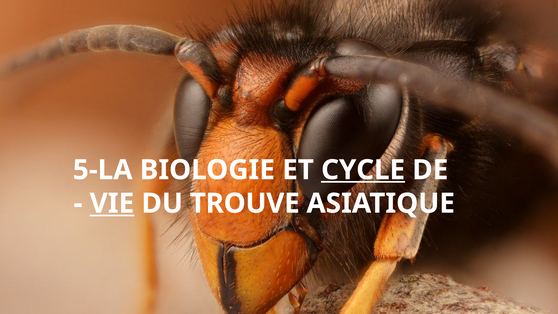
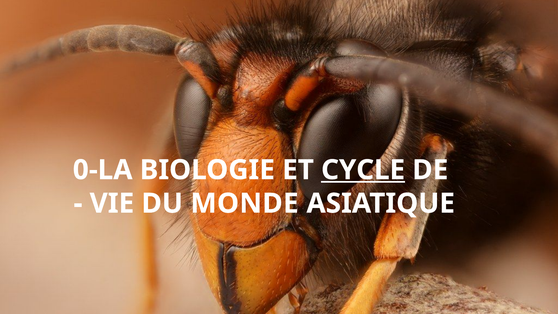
5-LA: 5-LA -> 0-LA
VIE underline: present -> none
TROUVE: TROUVE -> MONDE
